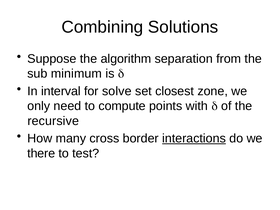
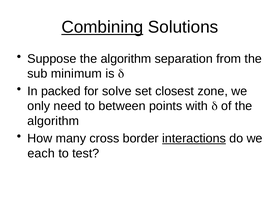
Combining underline: none -> present
interval: interval -> packed
compute: compute -> between
recursive at (53, 121): recursive -> algorithm
there: there -> each
